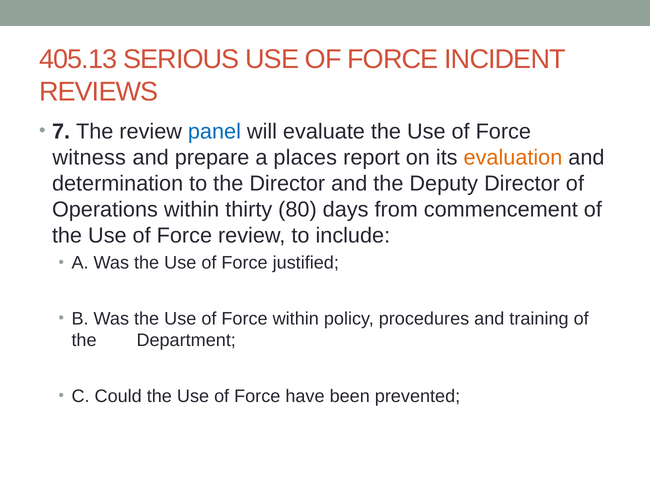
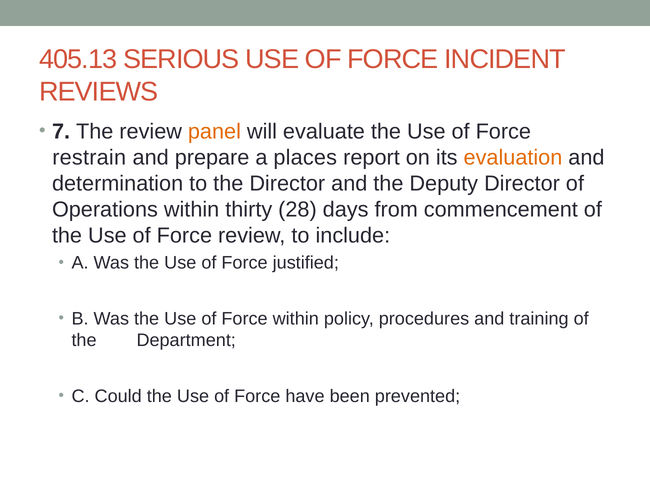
panel colour: blue -> orange
witness: witness -> restrain
80: 80 -> 28
